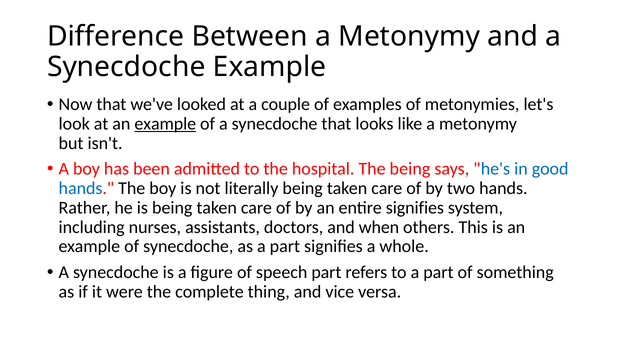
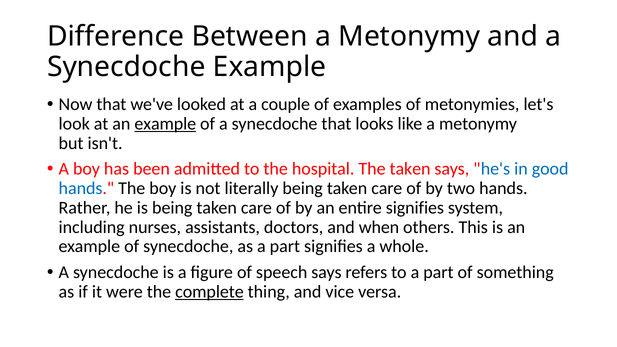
The being: being -> taken
speech part: part -> says
complete underline: none -> present
